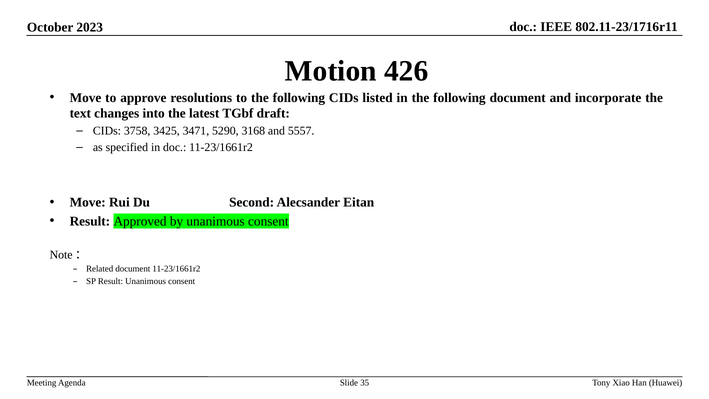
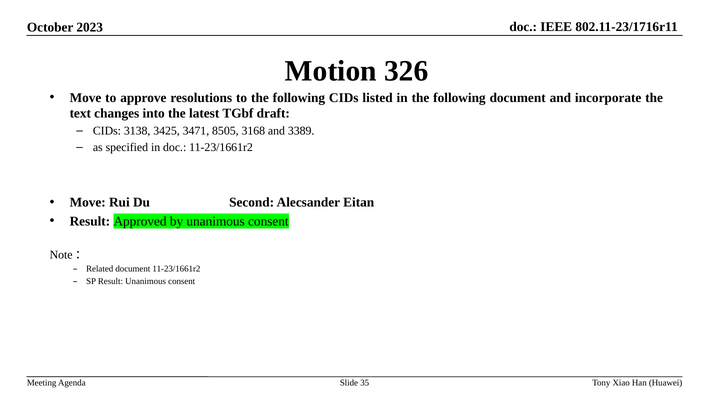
426: 426 -> 326
3758: 3758 -> 3138
5290: 5290 -> 8505
5557: 5557 -> 3389
